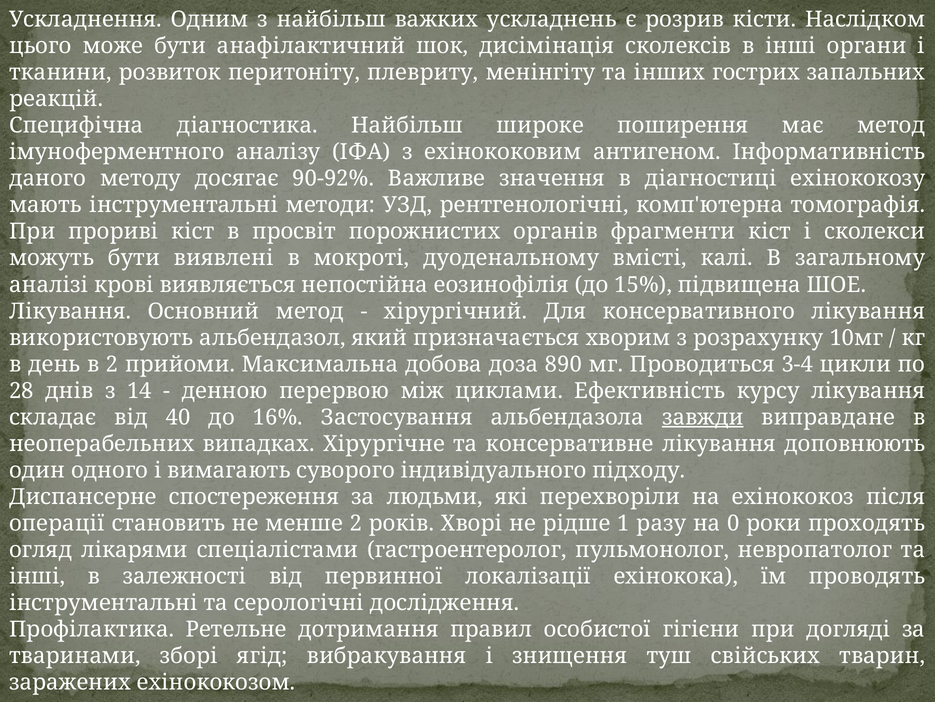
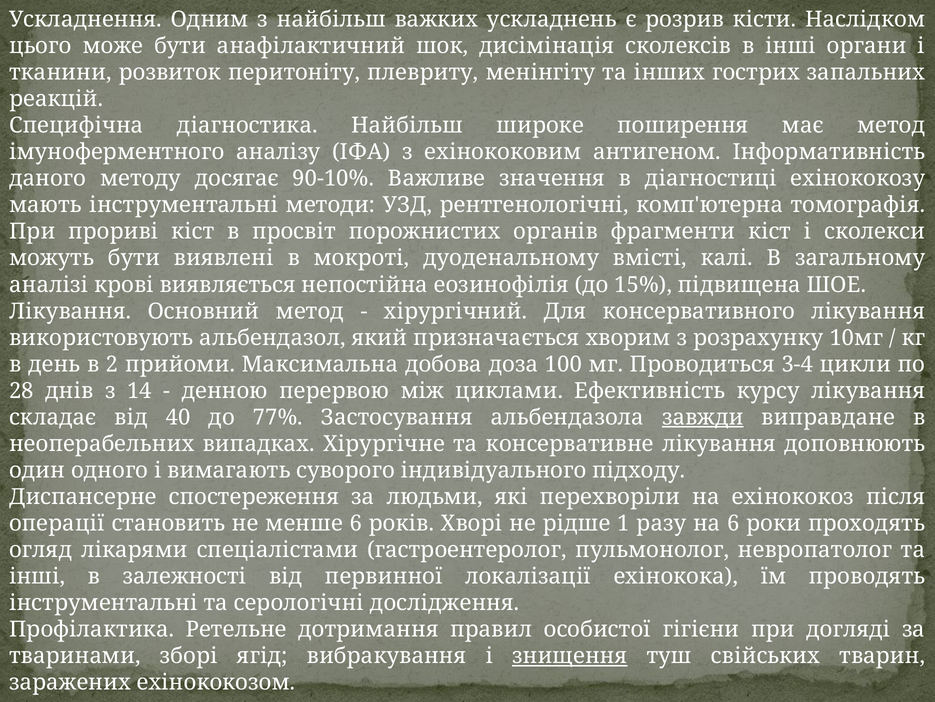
90-92%: 90-92% -> 90-10%
890: 890 -> 100
16%: 16% -> 77%
менше 2: 2 -> 6
на 0: 0 -> 6
знищення underline: none -> present
